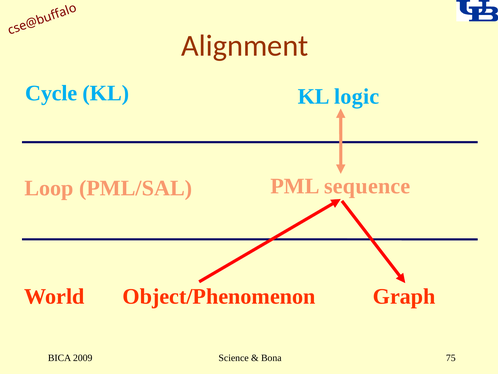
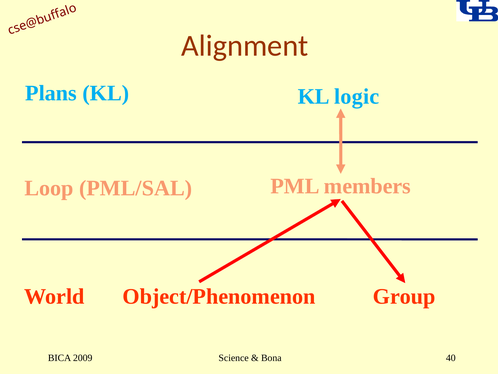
Cycle: Cycle -> Plans
sequence: sequence -> members
Graph: Graph -> Group
75: 75 -> 40
